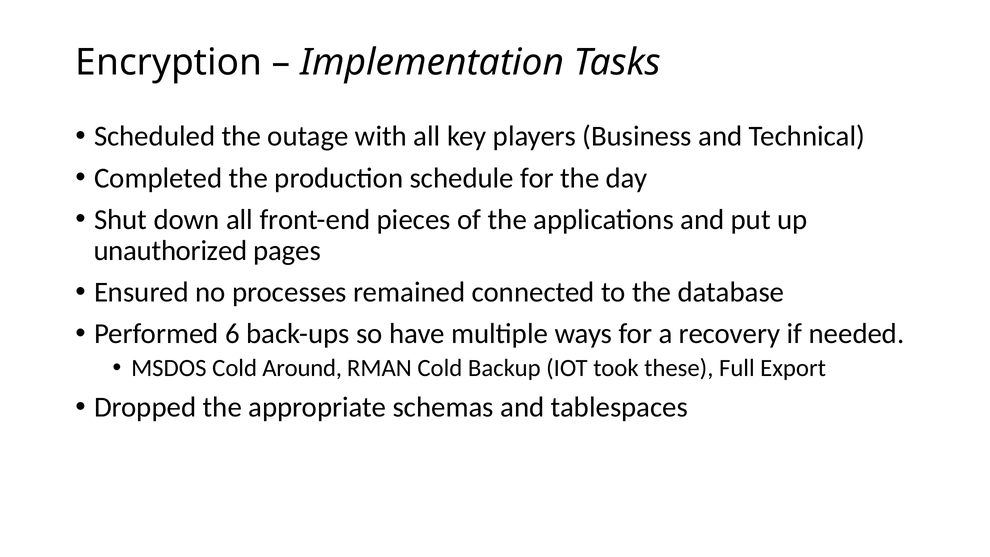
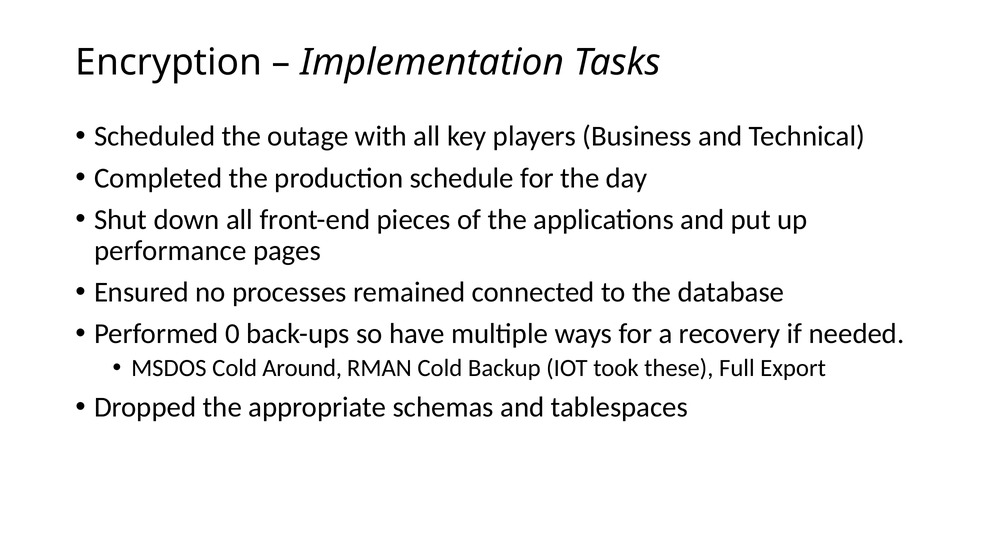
unauthorized: unauthorized -> performance
6: 6 -> 0
